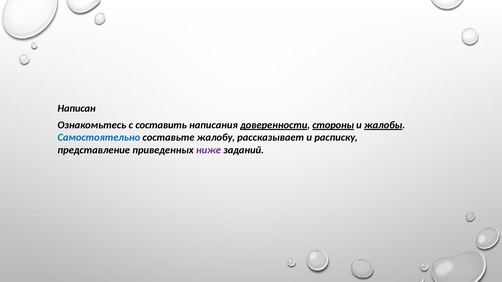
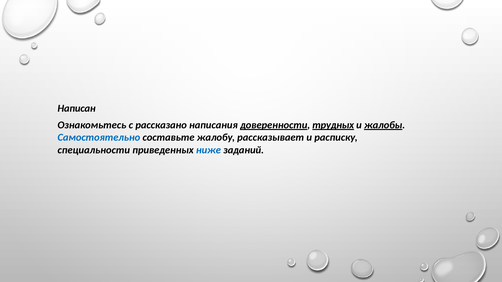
составить: составить -> рассказано
стороны: стороны -> трудных
представление: представление -> специальности
ниже colour: purple -> blue
